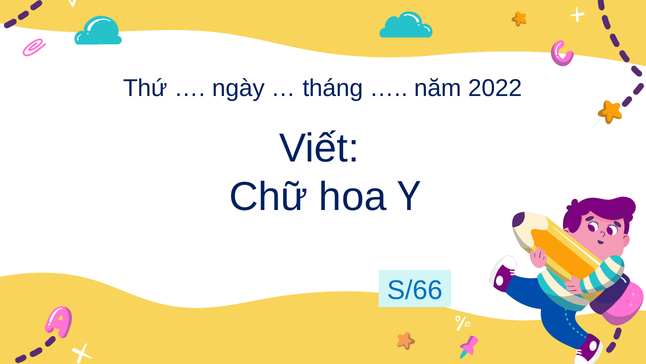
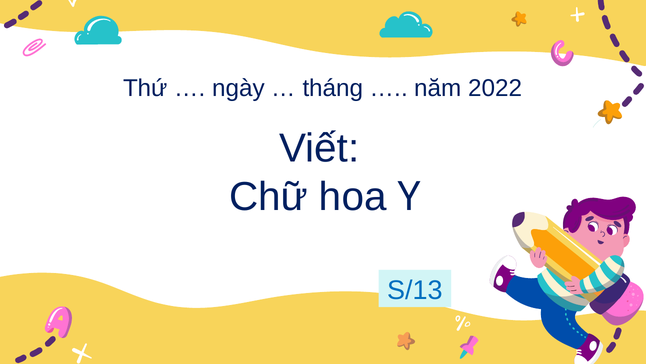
S/66: S/66 -> S/13
